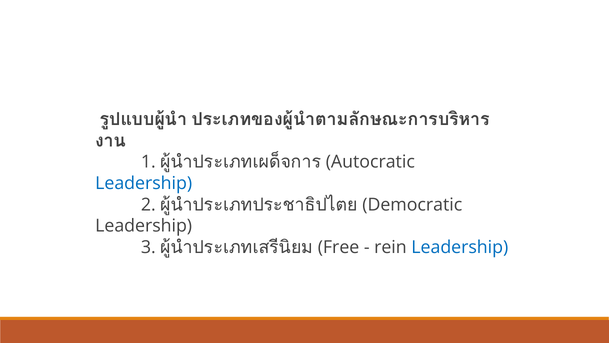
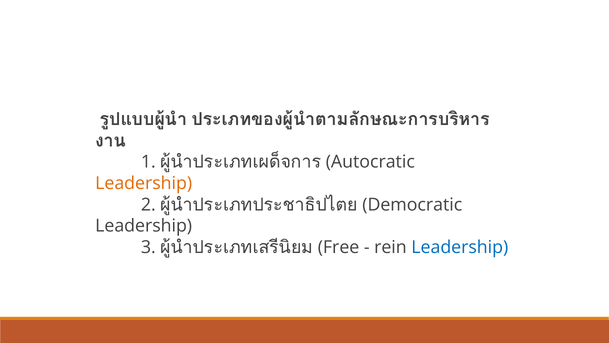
Leadership at (144, 183) colour: blue -> orange
